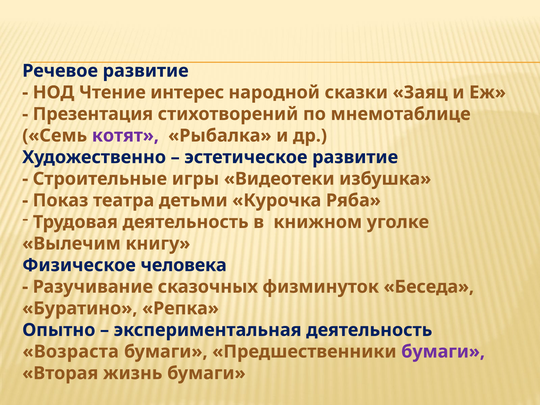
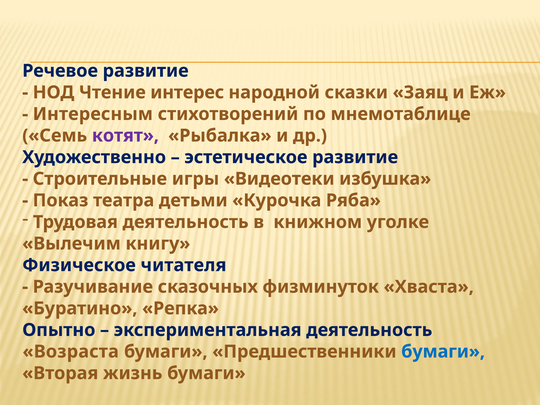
Презентация: Презентация -> Интересным
человека: человека -> читателя
Беседа: Беседа -> Хваста
бумаги at (443, 352) colour: purple -> blue
